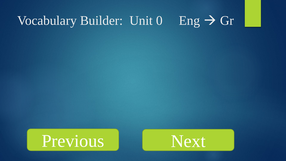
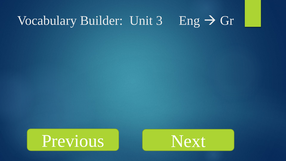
0: 0 -> 3
